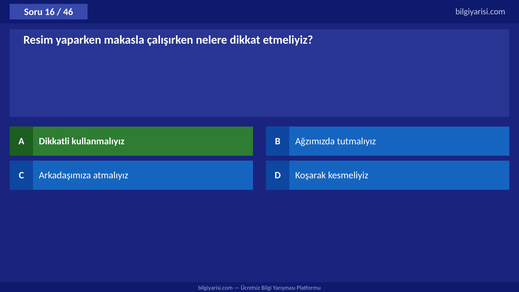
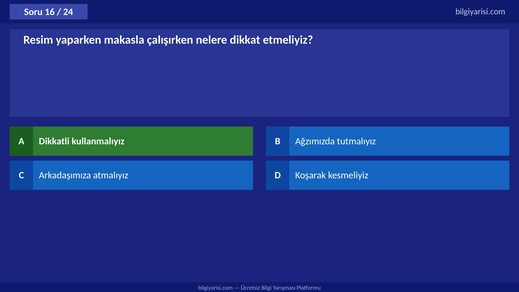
46: 46 -> 24
